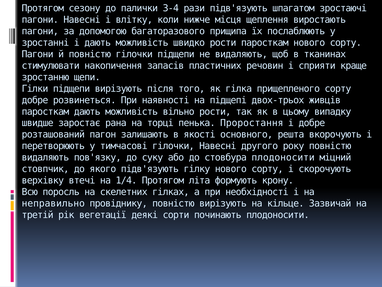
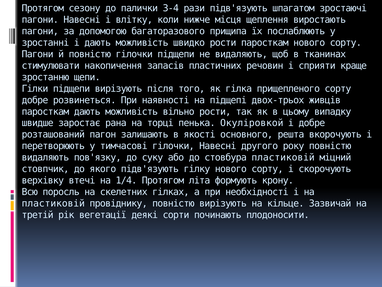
Проростання: Проростання -> Окуліровкой
стовбура плодоносити: плодоносити -> пластиковій
неправильно at (53, 203): неправильно -> пластиковій
